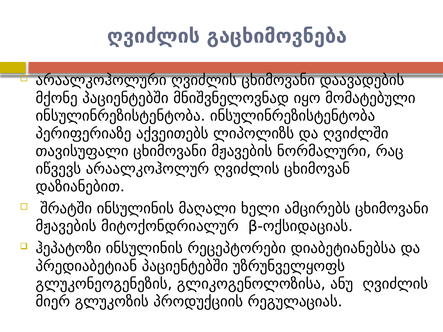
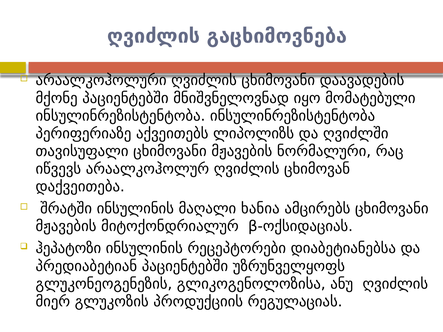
დაზიანებით: დაზიანებით -> დაქვეითება
ხელი: ხელი -> ხანია
